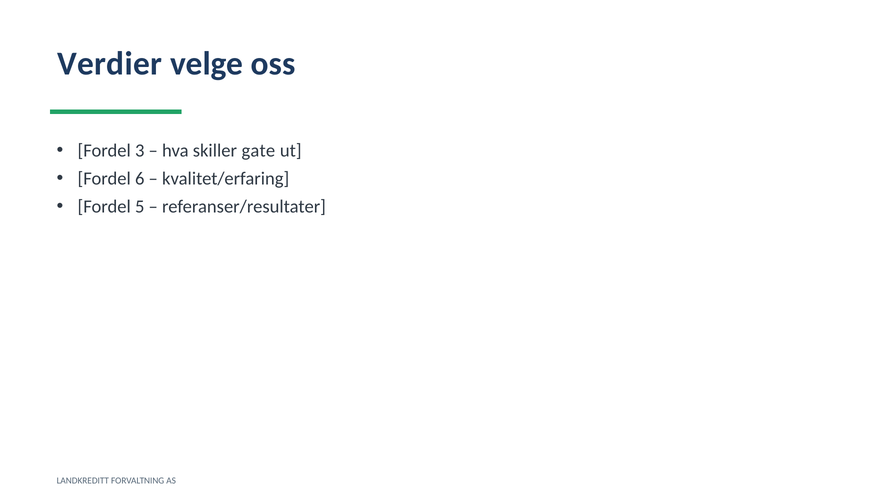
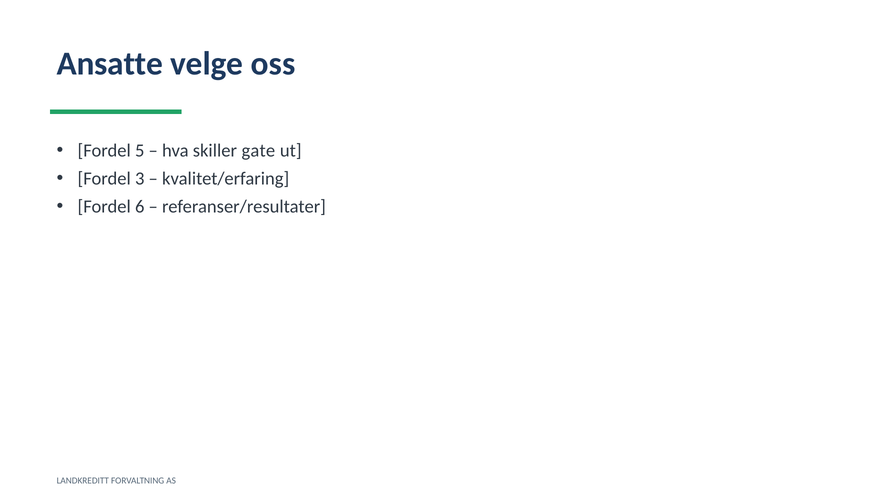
Verdier: Verdier -> Ansatte
3: 3 -> 5
6: 6 -> 3
5: 5 -> 6
